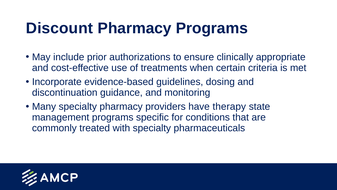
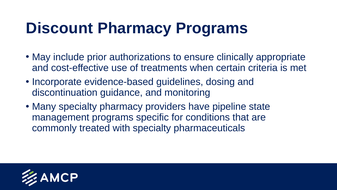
therapy: therapy -> pipeline
